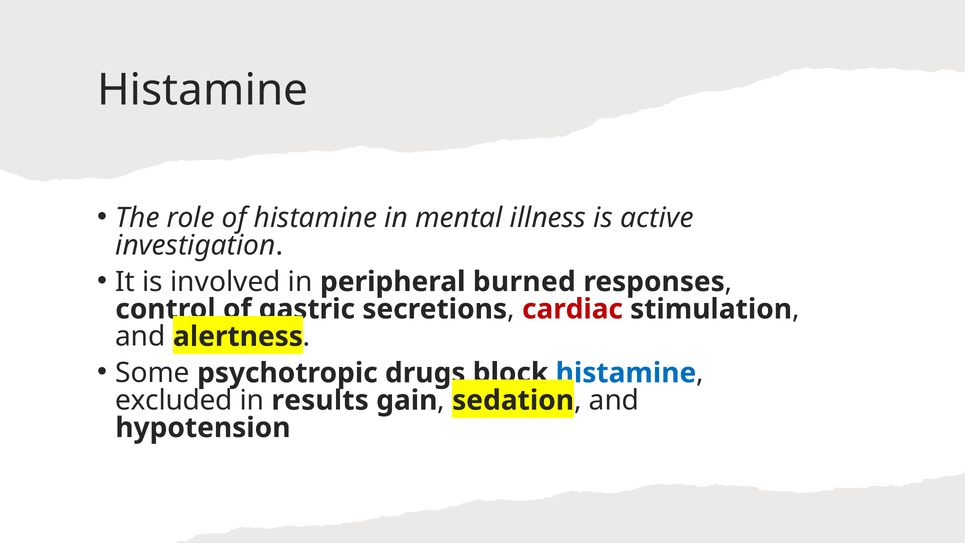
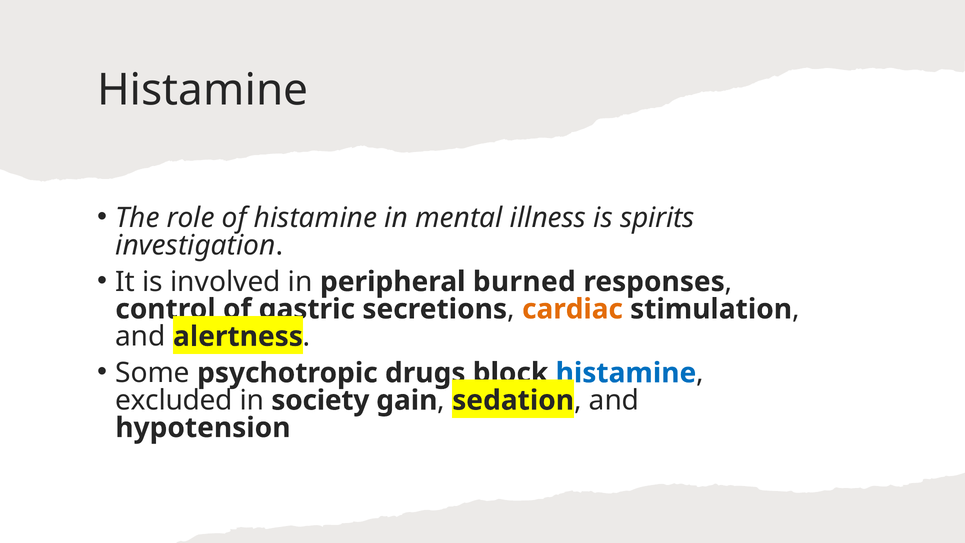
active: active -> spirits
cardiac colour: red -> orange
results: results -> society
